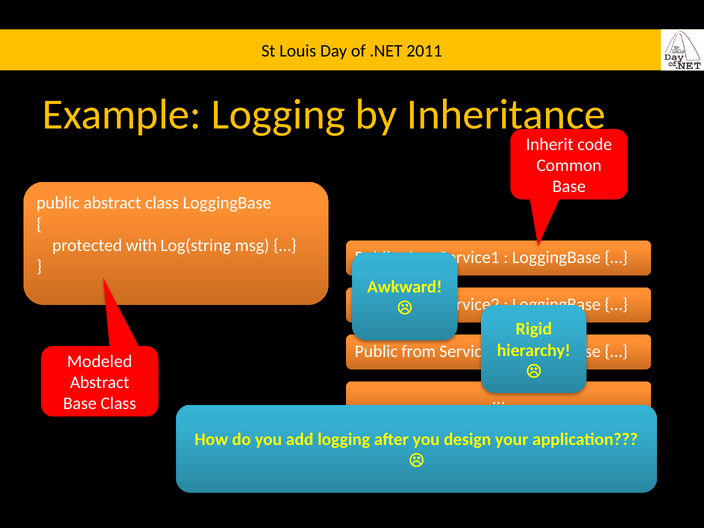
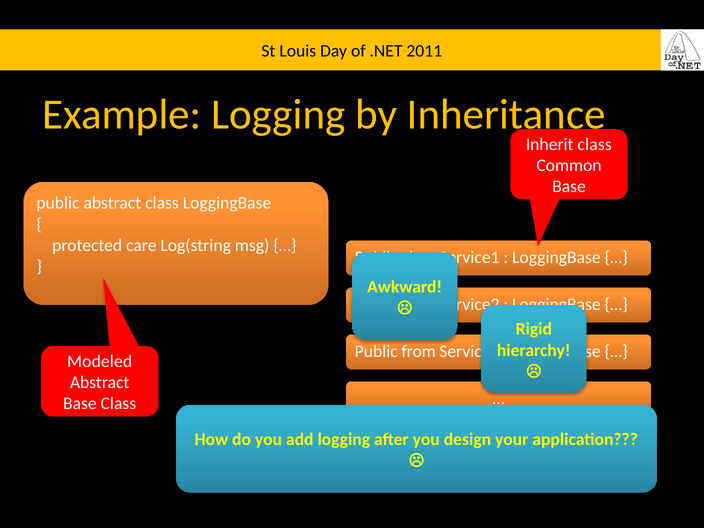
Inherit code: code -> class
with: with -> care
